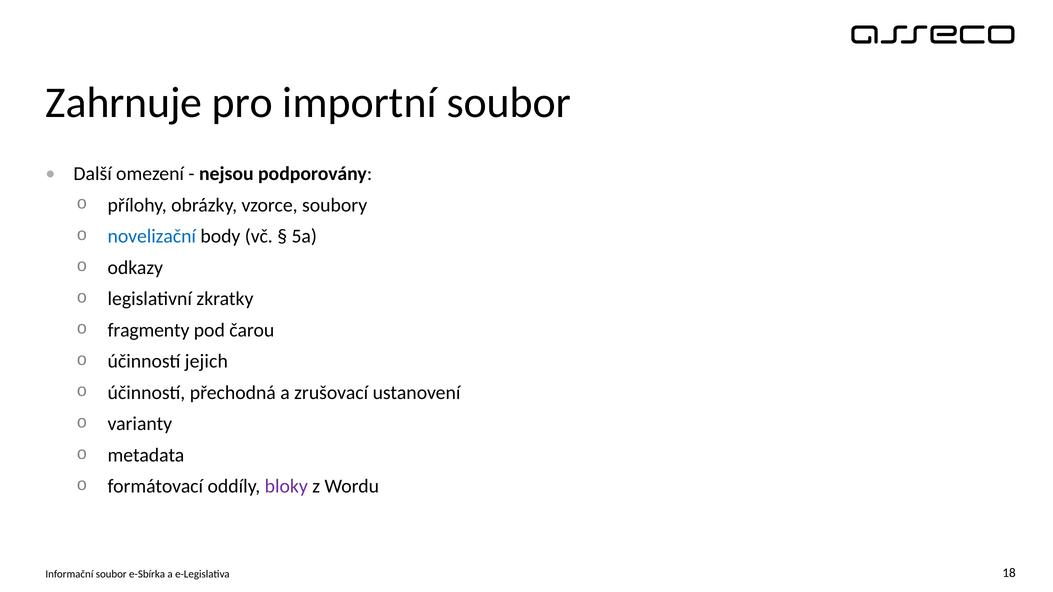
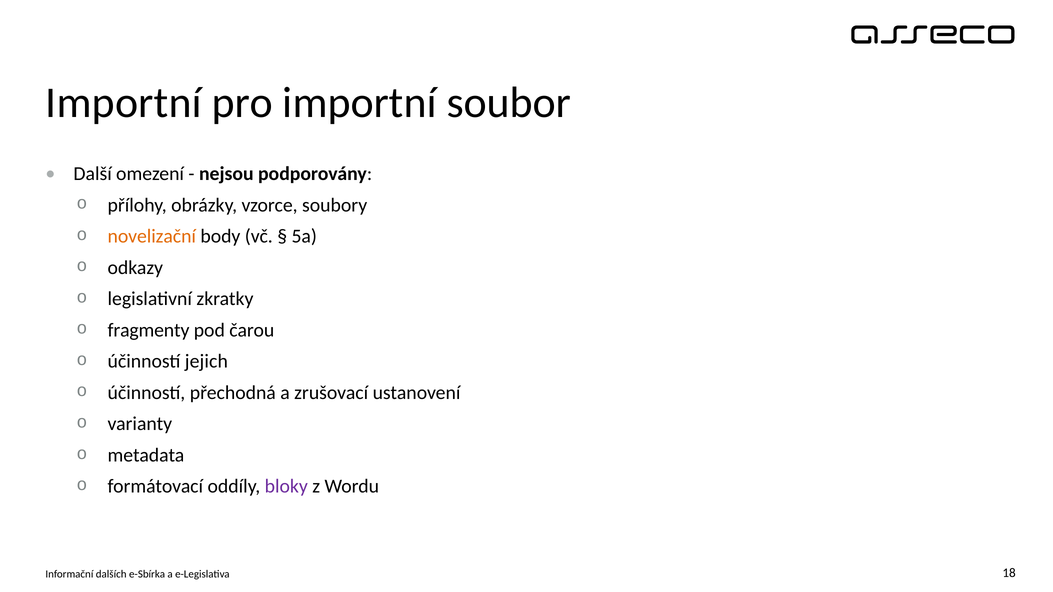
Zahrnuje at (124, 103): Zahrnuje -> Importní
novelizační colour: blue -> orange
Informační soubor: soubor -> dalších
